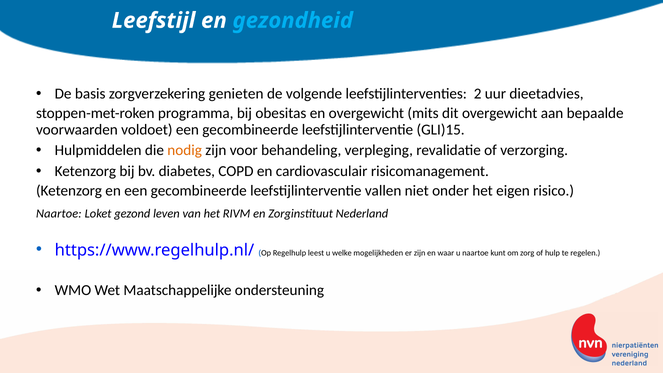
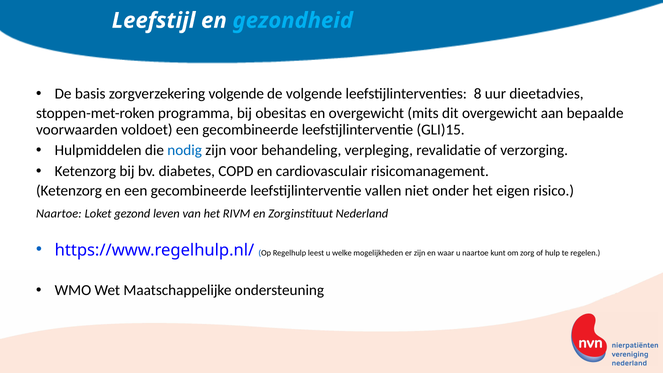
zorgverzekering genieten: genieten -> volgende
2: 2 -> 8
nodig colour: orange -> blue
